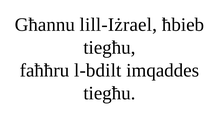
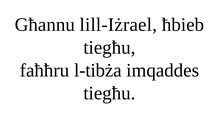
l-bdilt: l-bdilt -> l-tibża
